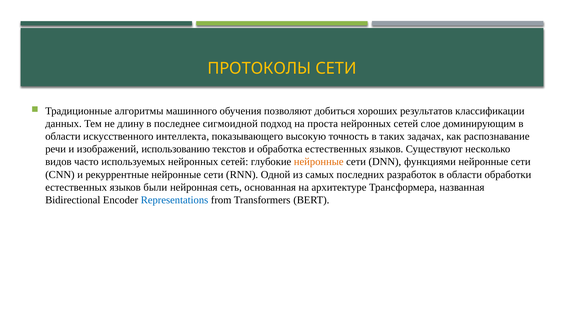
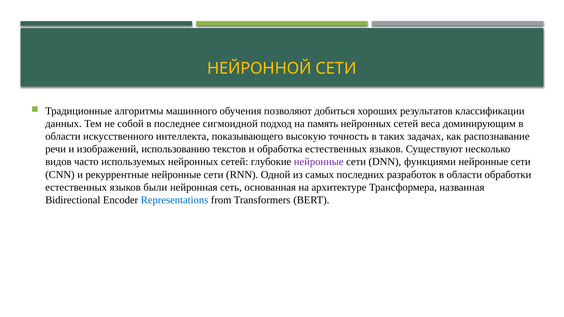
ПРОТОКОЛЫ: ПРОТОКОЛЫ -> НЕЙРОННОЙ
длину: длину -> собой
проста: проста -> память
слое: слое -> веса
нейронные at (319, 162) colour: orange -> purple
